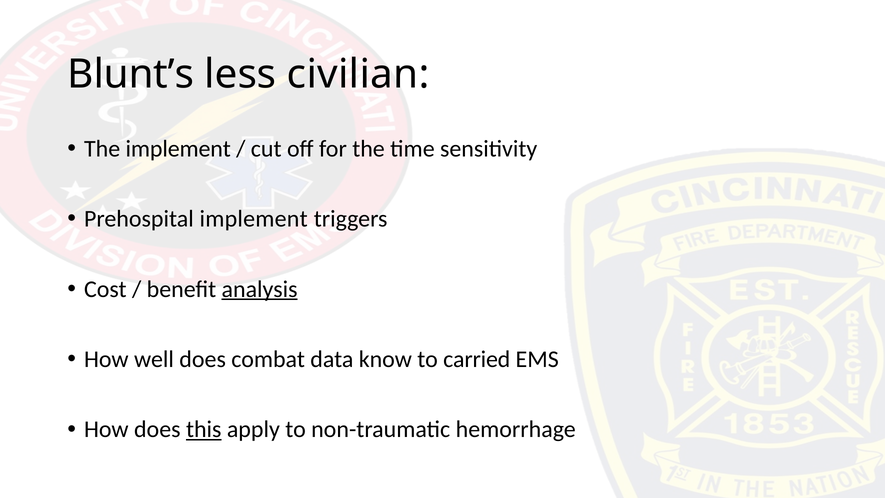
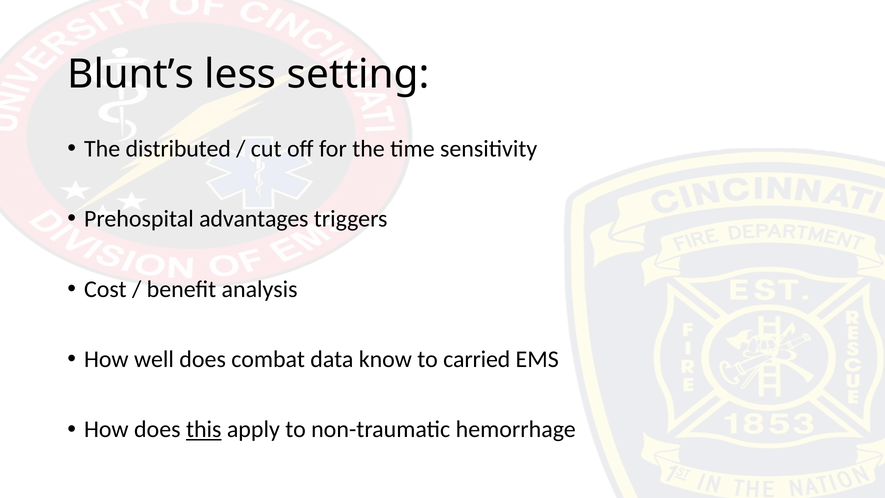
civilian: civilian -> setting
The implement: implement -> distributed
Prehospital implement: implement -> advantages
analysis underline: present -> none
